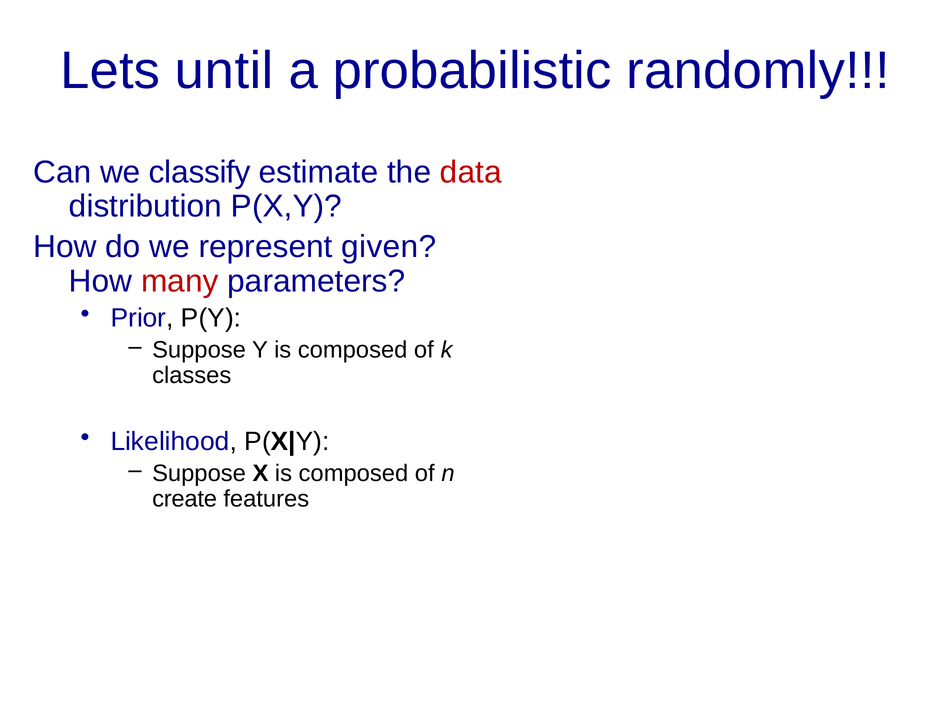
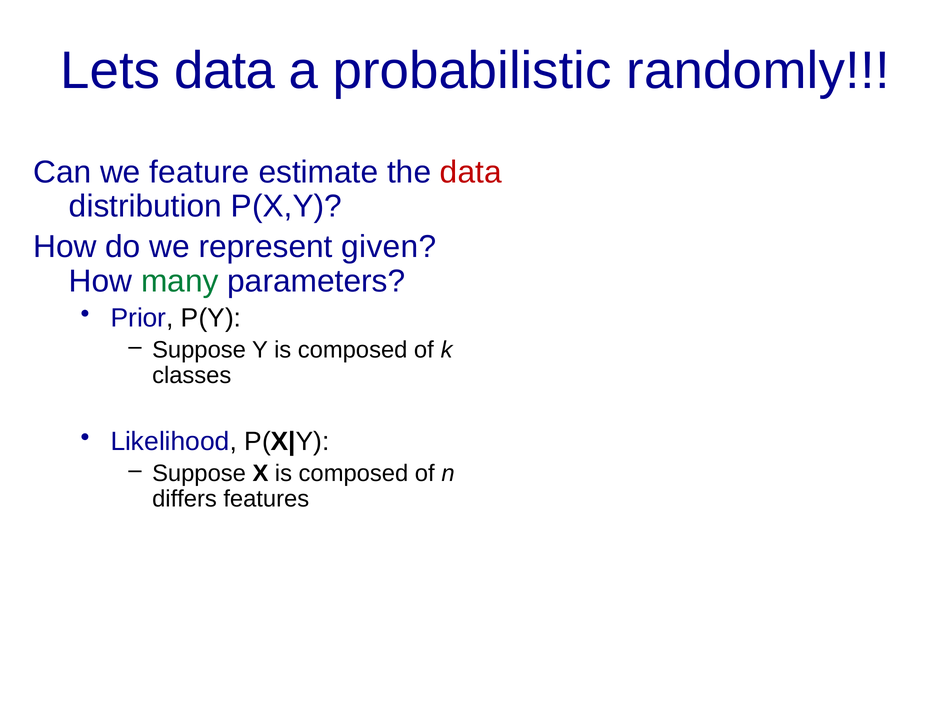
Lets until: until -> data
classify: classify -> feature
many colour: red -> green
create: create -> differs
